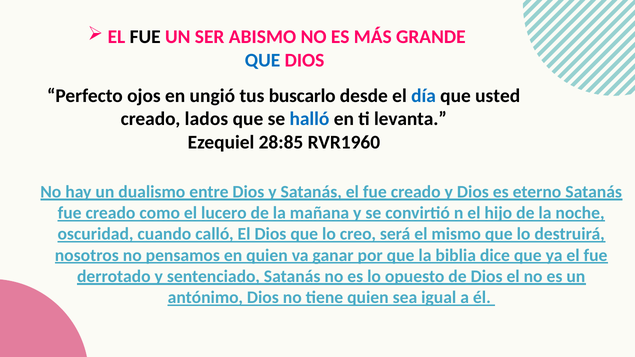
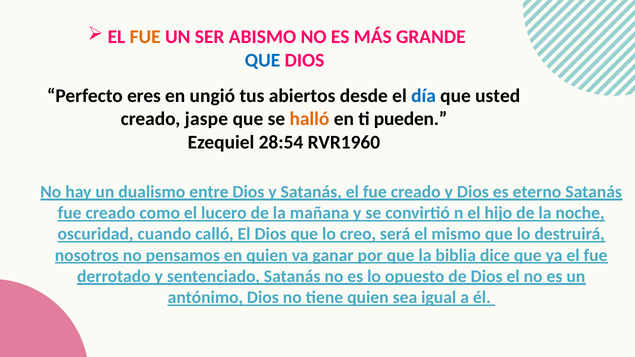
FUE at (145, 37) colour: black -> orange
ojos: ojos -> eres
buscarlo: buscarlo -> abiertos
lados: lados -> jaspe
halló colour: blue -> orange
levanta: levanta -> pueden
28:85: 28:85 -> 28:54
